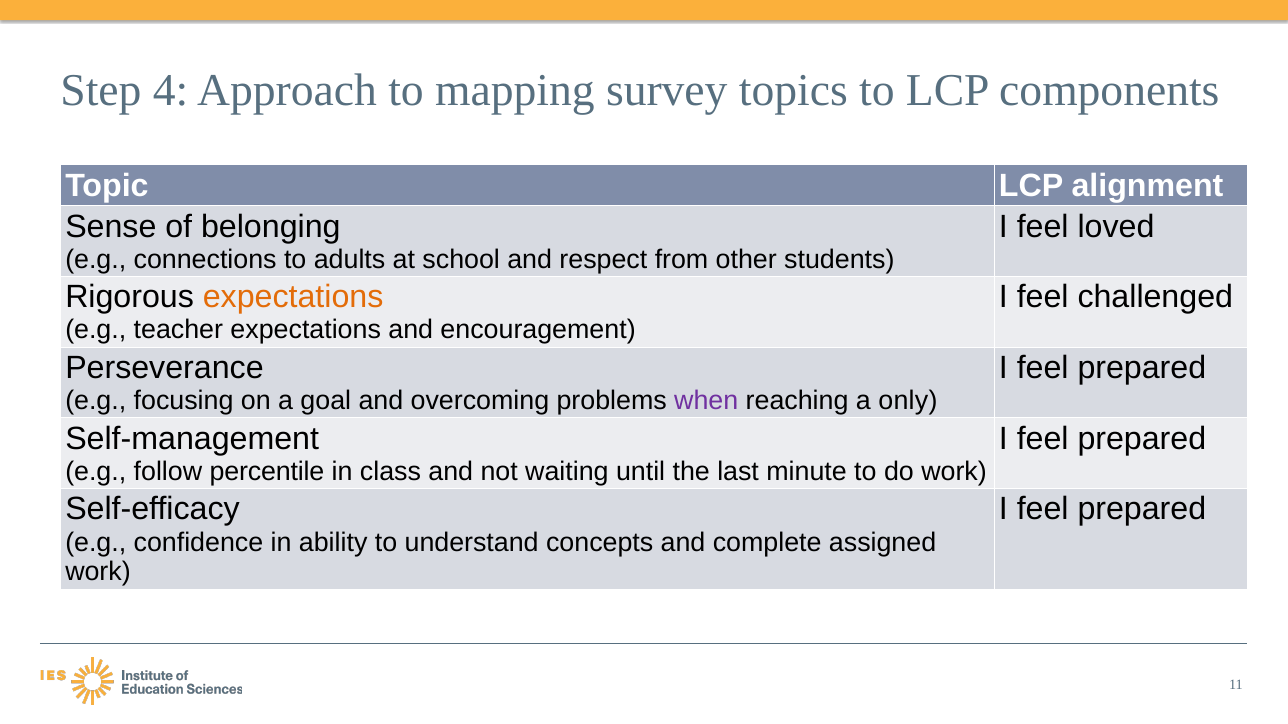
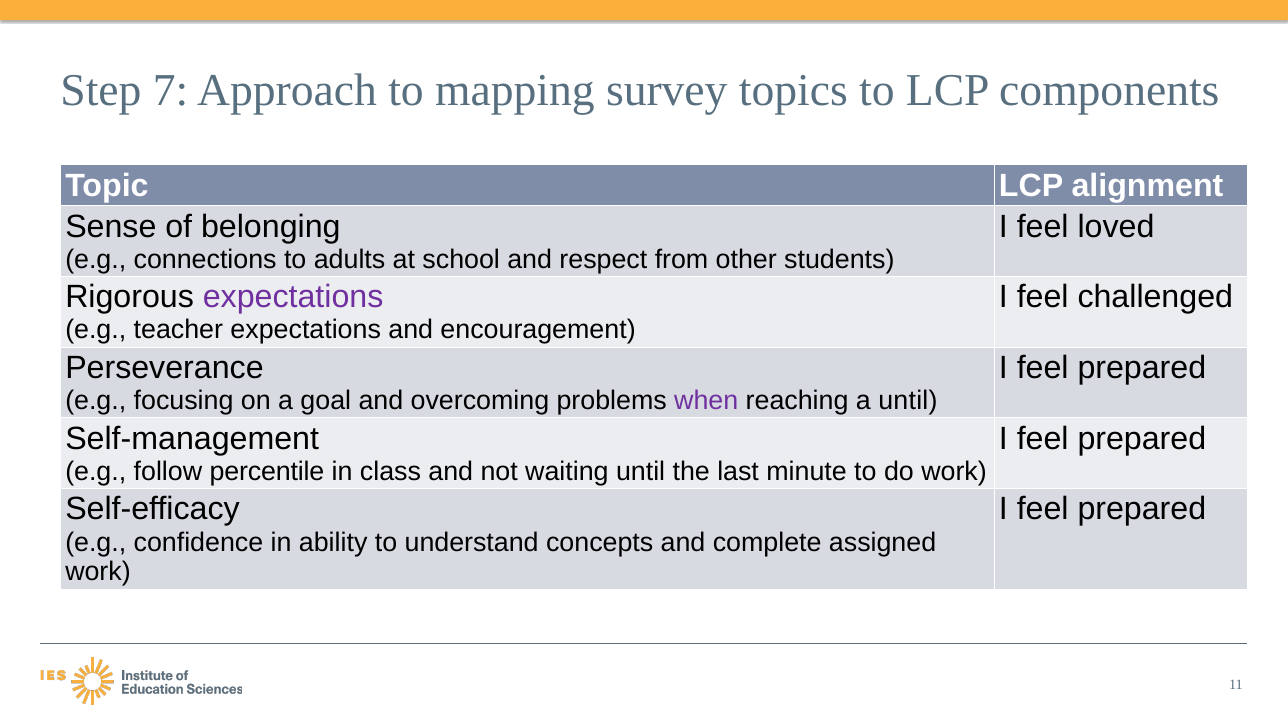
4: 4 -> 7
expectations at (293, 297) colour: orange -> purple
a only: only -> until
